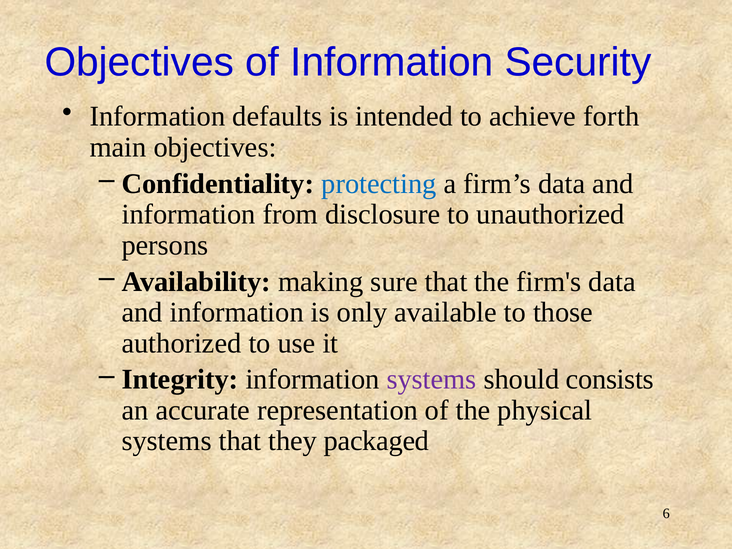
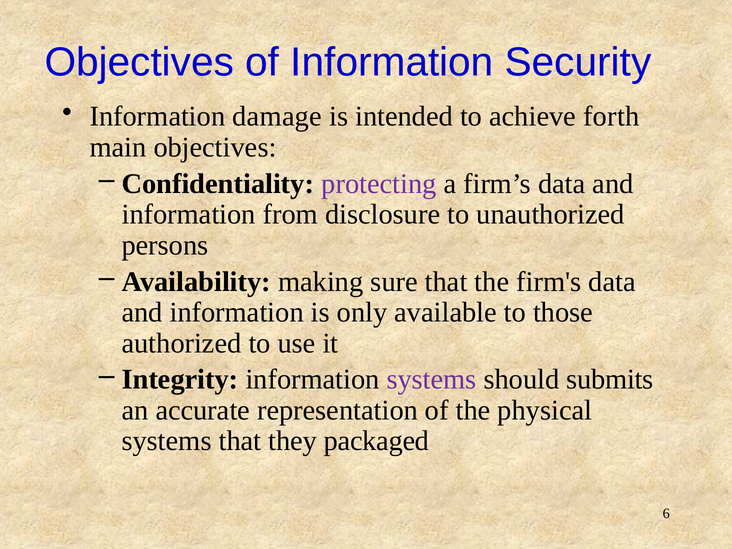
defaults: defaults -> damage
protecting colour: blue -> purple
consists: consists -> submits
